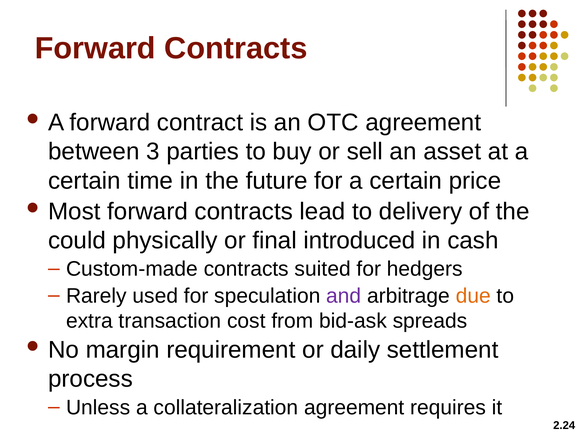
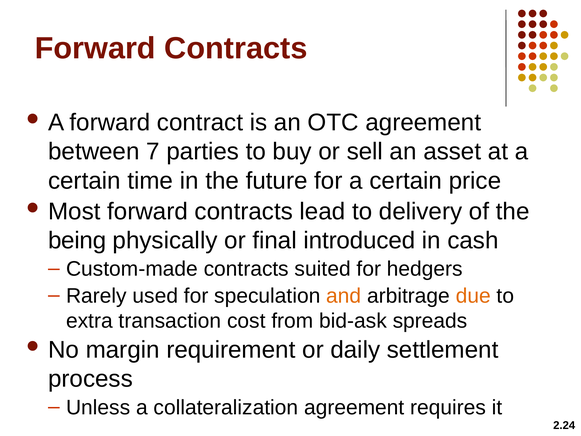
3: 3 -> 7
could: could -> being
and colour: purple -> orange
